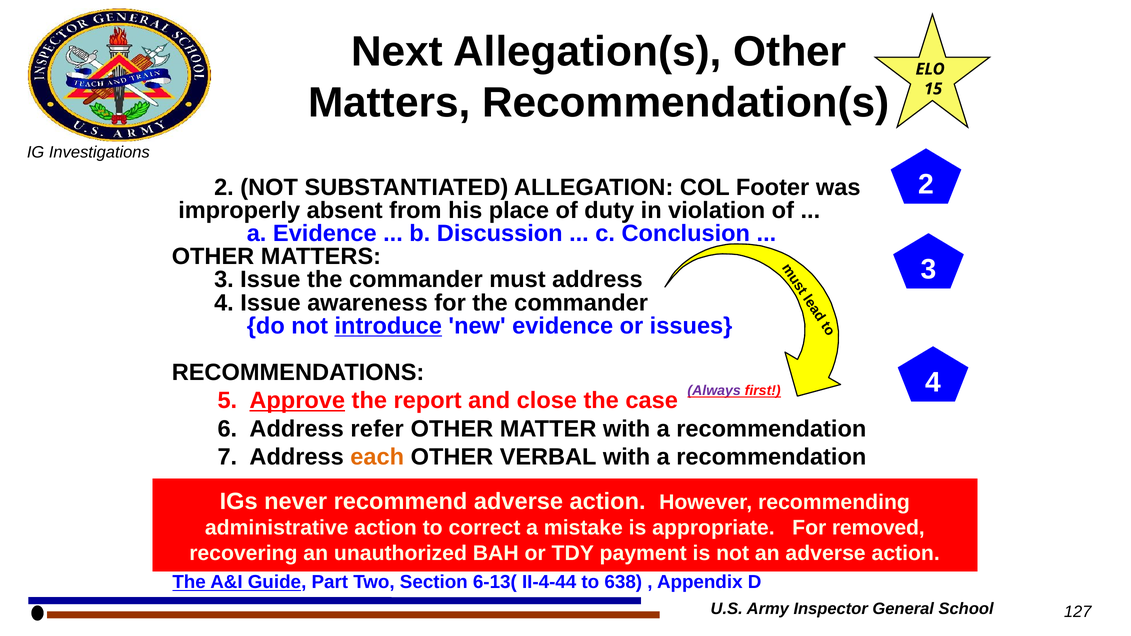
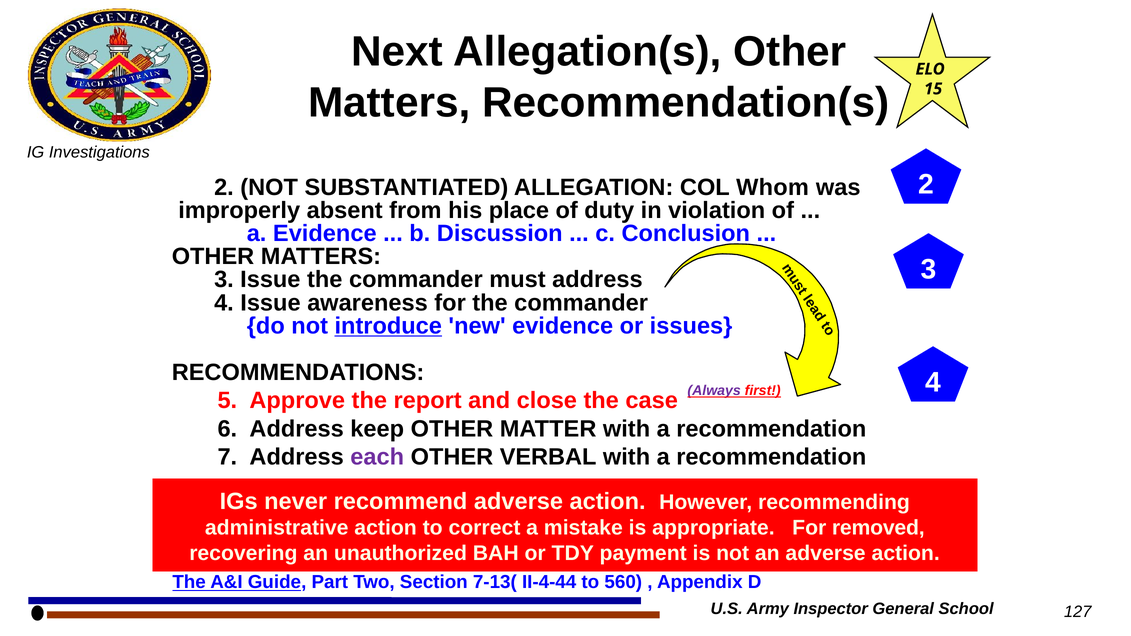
Footer: Footer -> Whom
Approve underline: present -> none
refer: refer -> keep
each colour: orange -> purple
6-13(: 6-13( -> 7-13(
638: 638 -> 560
